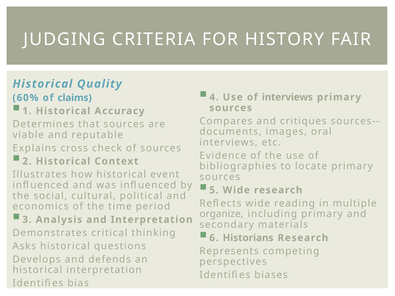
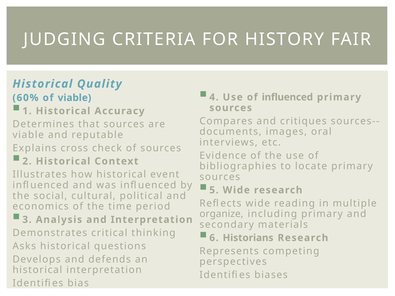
of interviews: interviews -> influenced
of claims: claims -> viable
